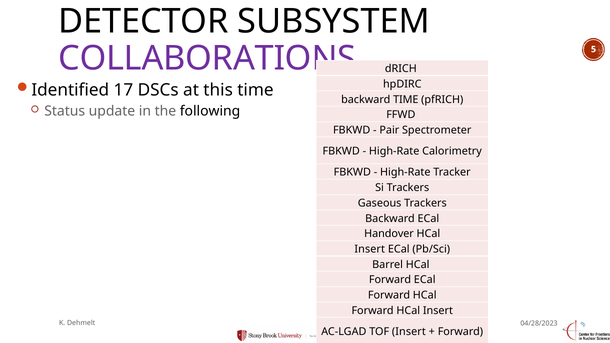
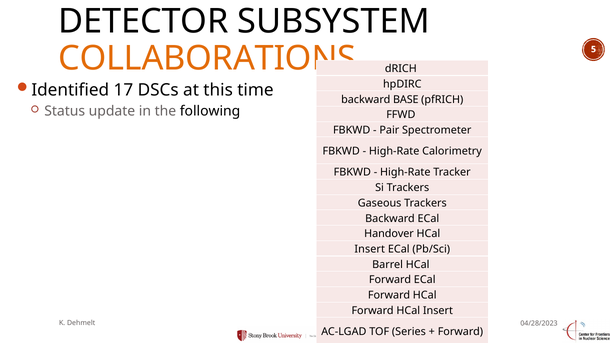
COLLABORATIONS colour: purple -> orange
backward TIME: TIME -> BASE
TOF Insert: Insert -> Series
